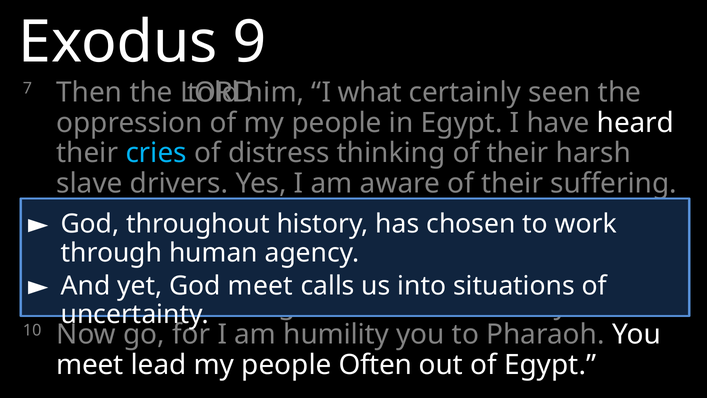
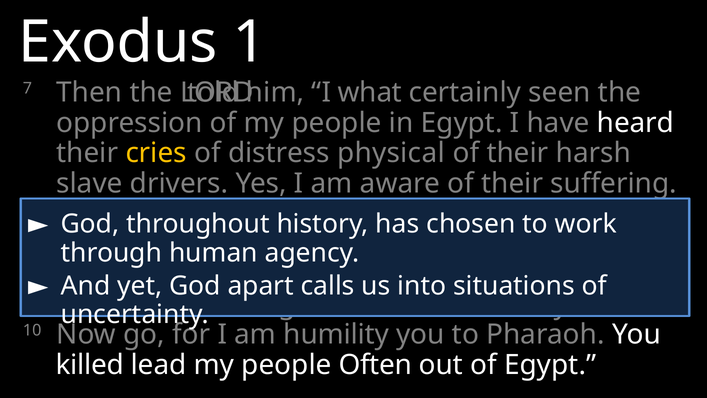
9: 9 -> 1
cries colour: light blue -> yellow
thinking: thinking -> physical
God meet: meet -> apart
meet at (90, 365): meet -> killed
